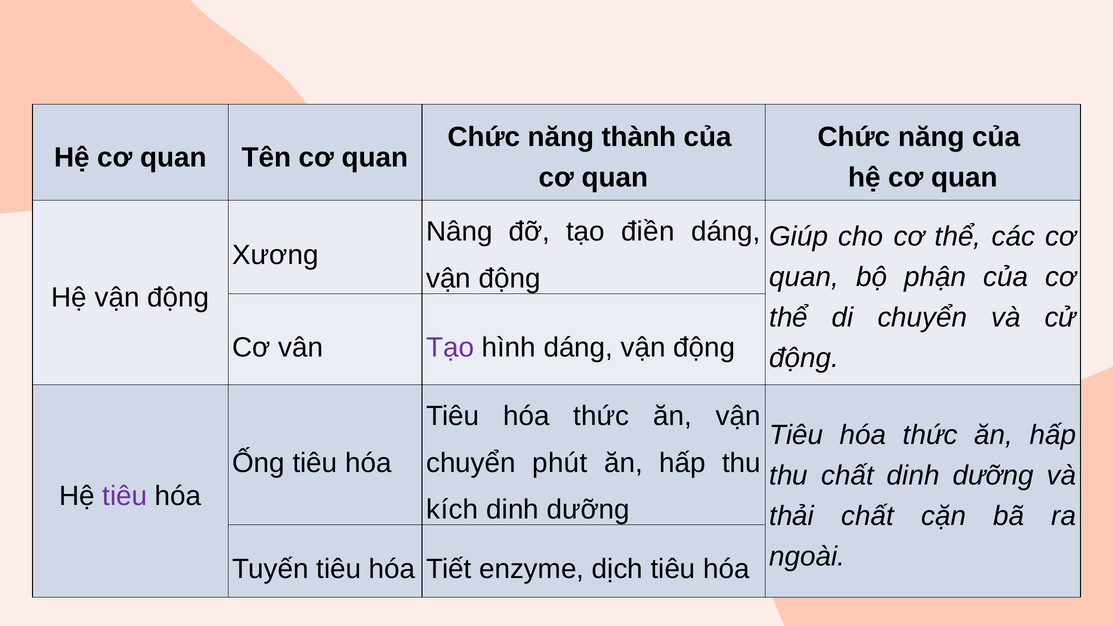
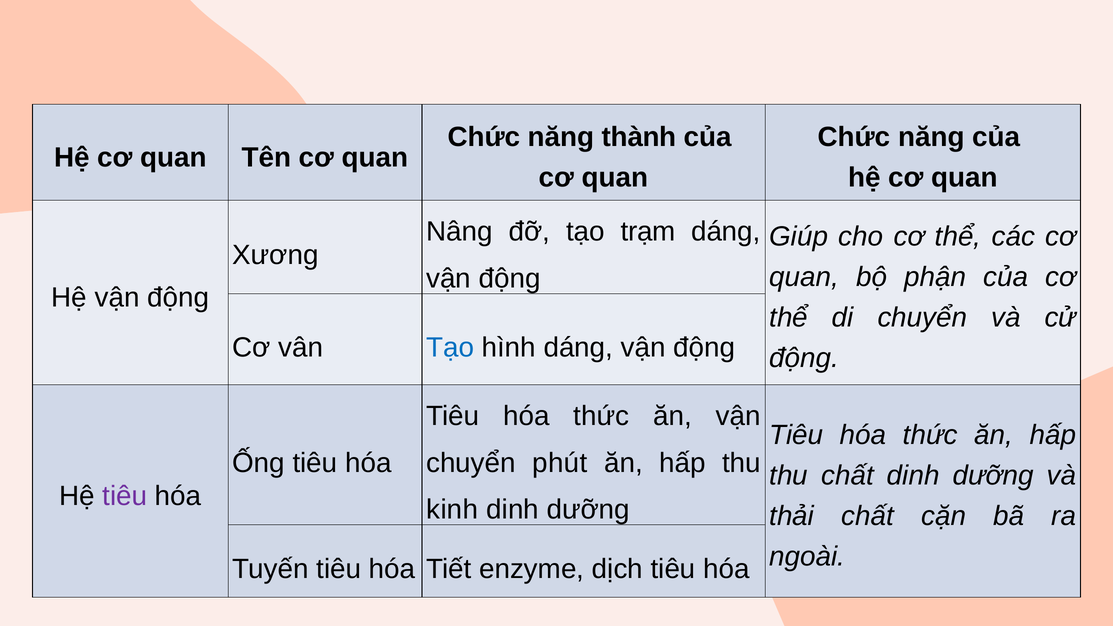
điền: điền -> trạm
Tạo at (450, 347) colour: purple -> blue
kích: kích -> kinh
